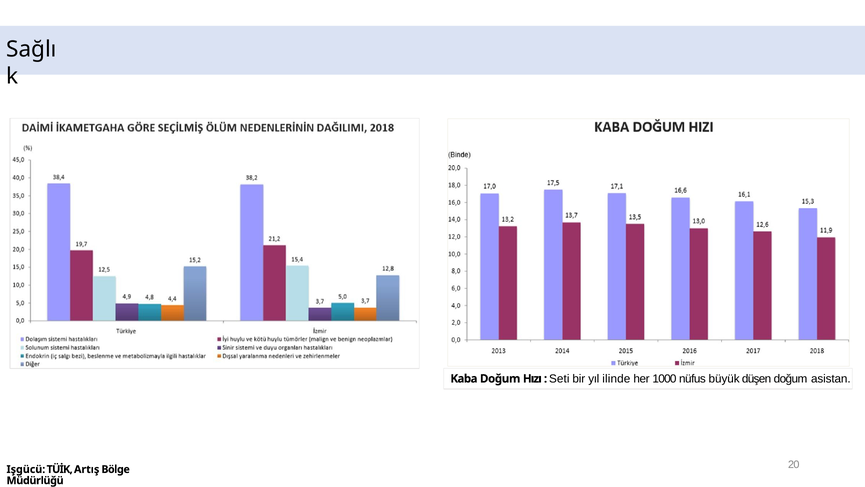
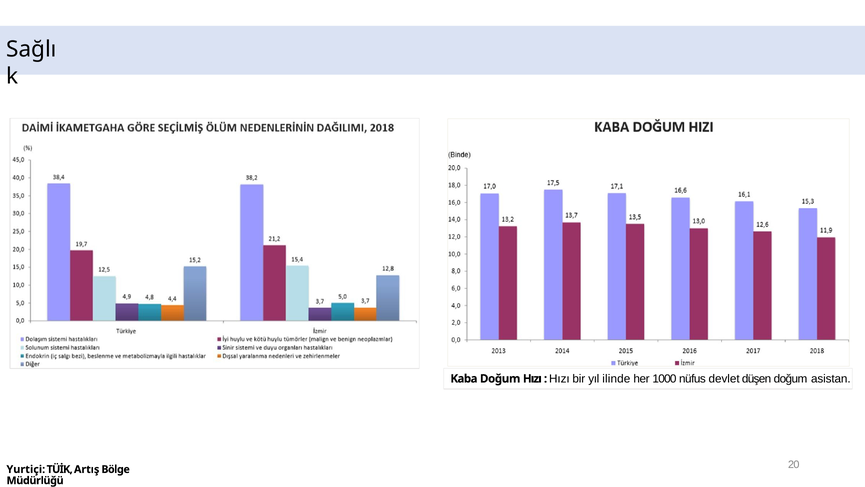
Seti at (559, 378): Seti -> Hızı
büyük: büyük -> devlet
Işgücü: Işgücü -> Yurtiçi
